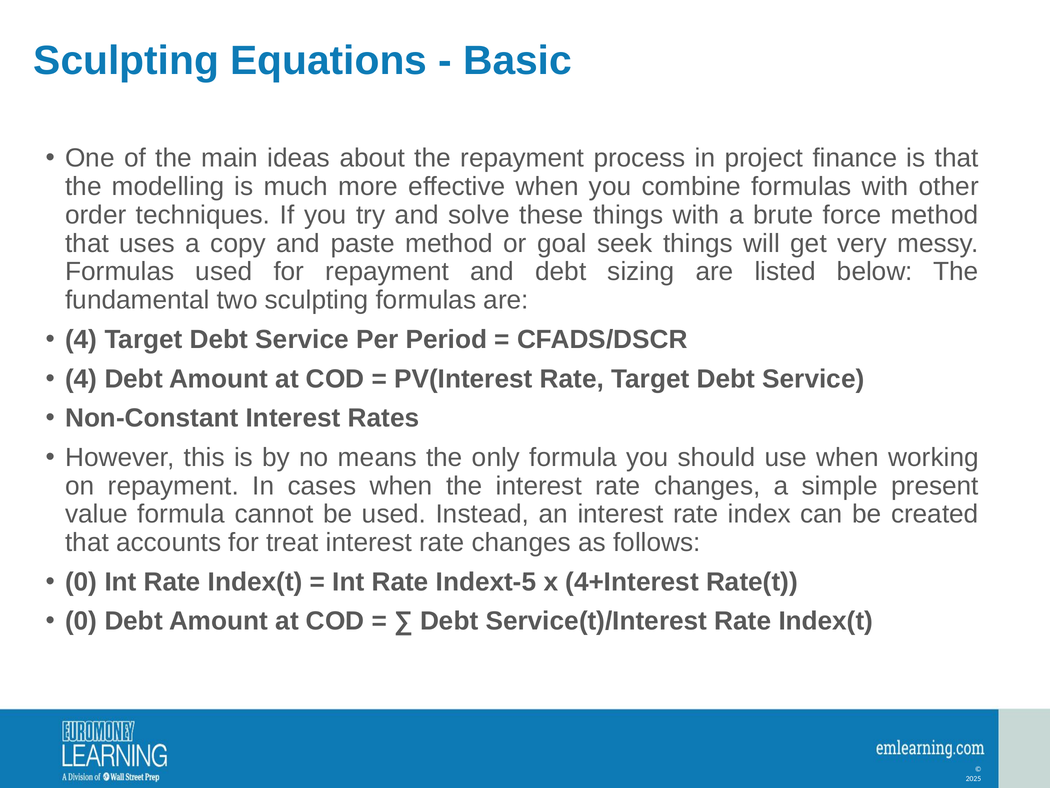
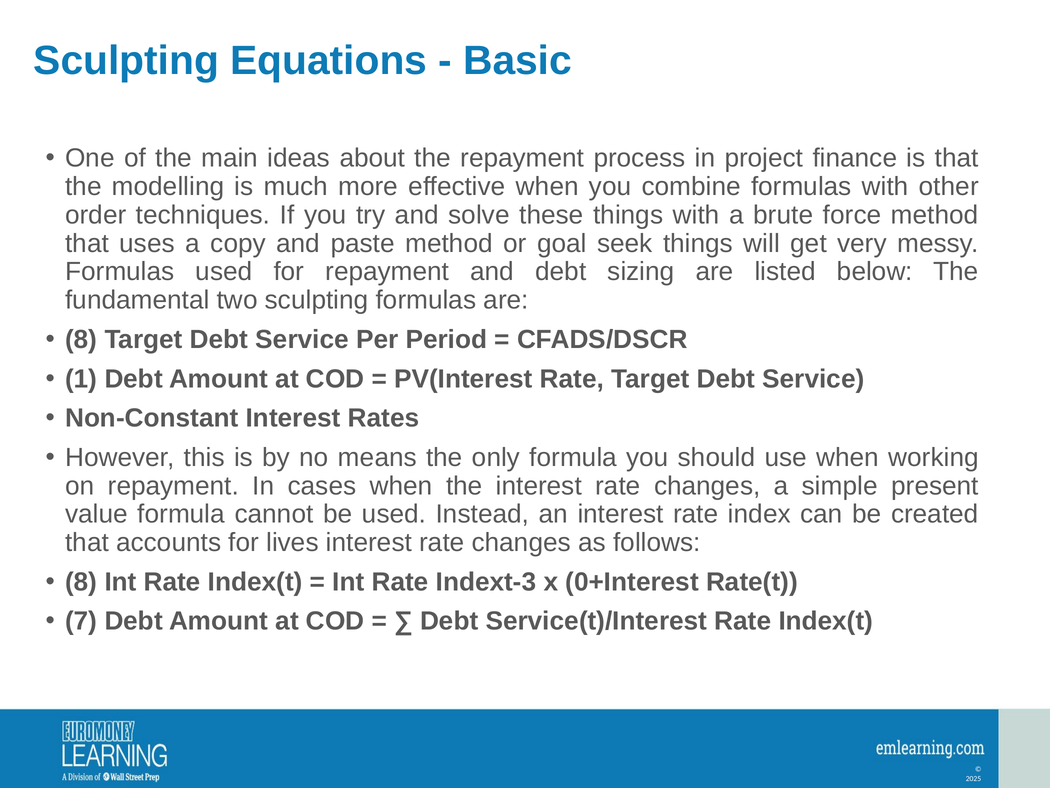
4 at (81, 339): 4 -> 8
4 at (81, 379): 4 -> 1
treat: treat -> lives
0 at (81, 582): 0 -> 8
Indext-5: Indext-5 -> Indext-3
4+Interest: 4+Interest -> 0+Interest
0 at (81, 621): 0 -> 7
